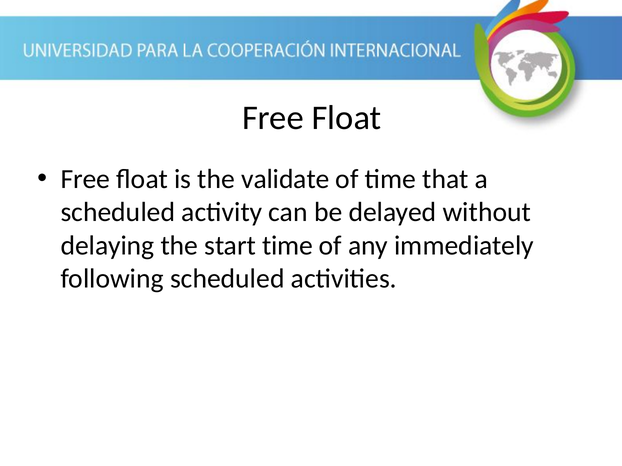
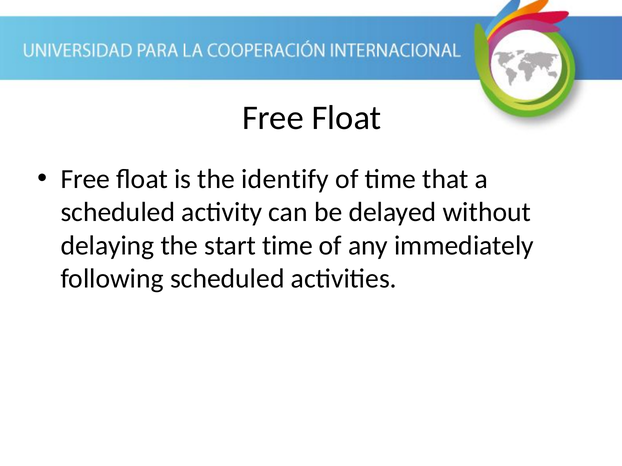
validate: validate -> identify
